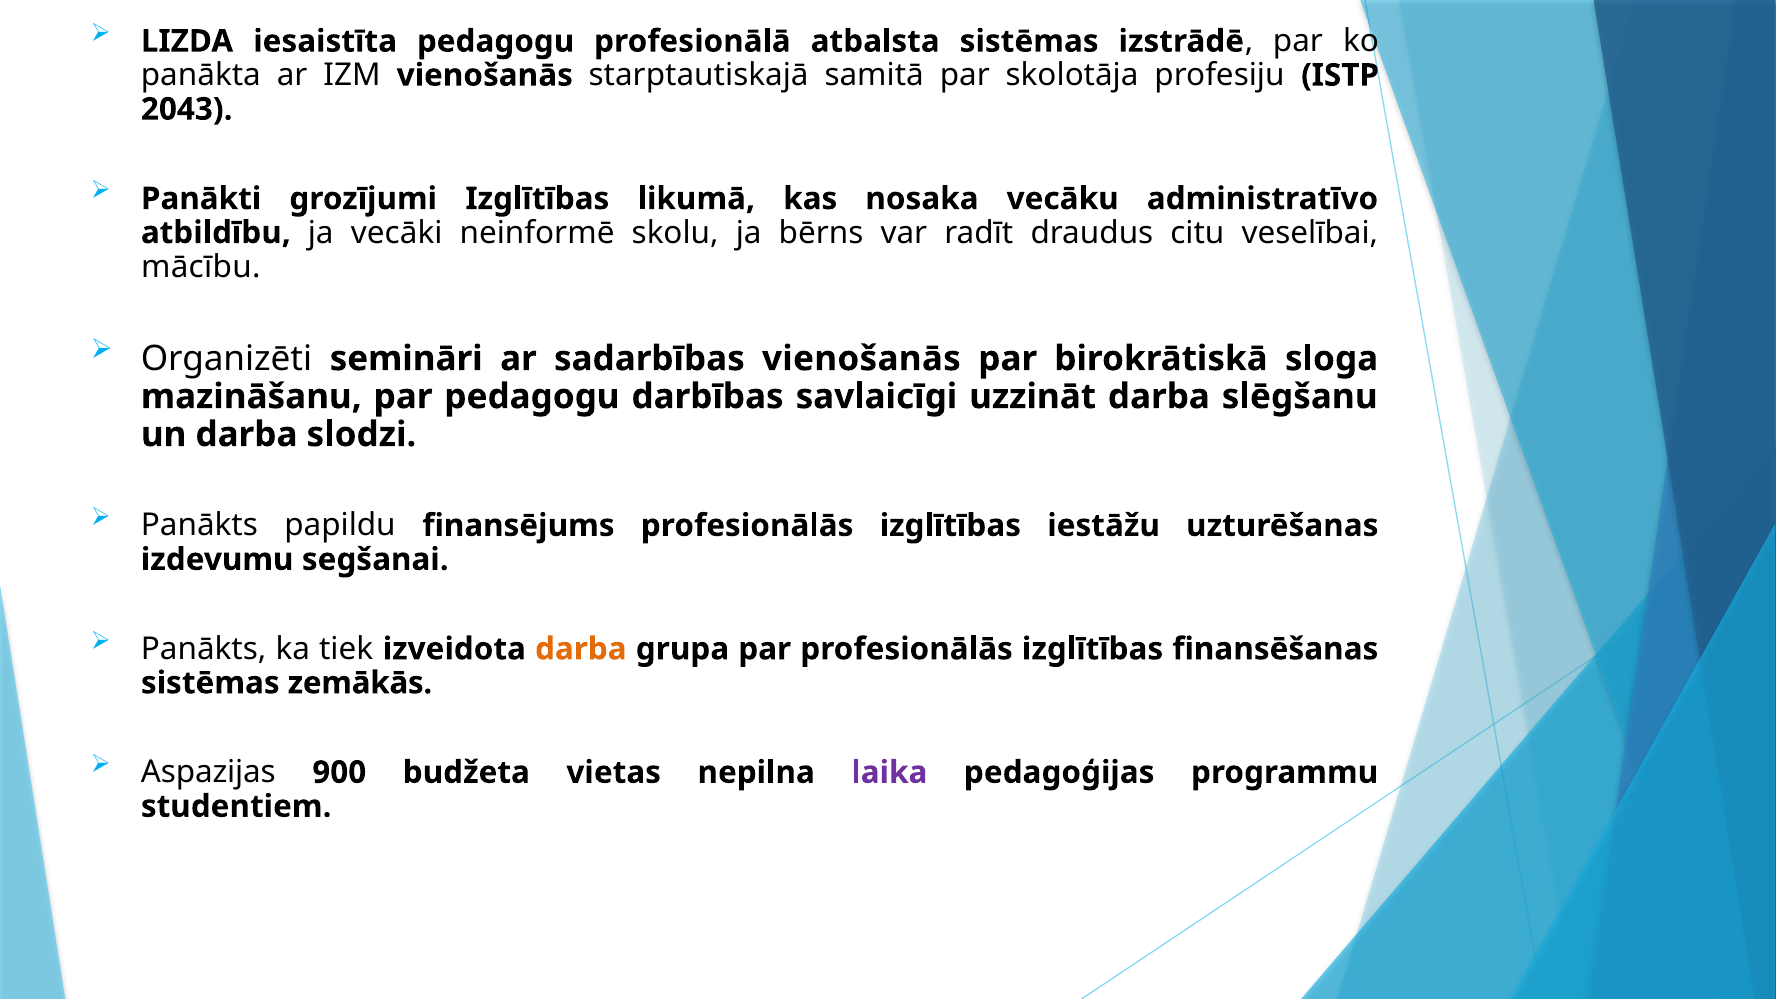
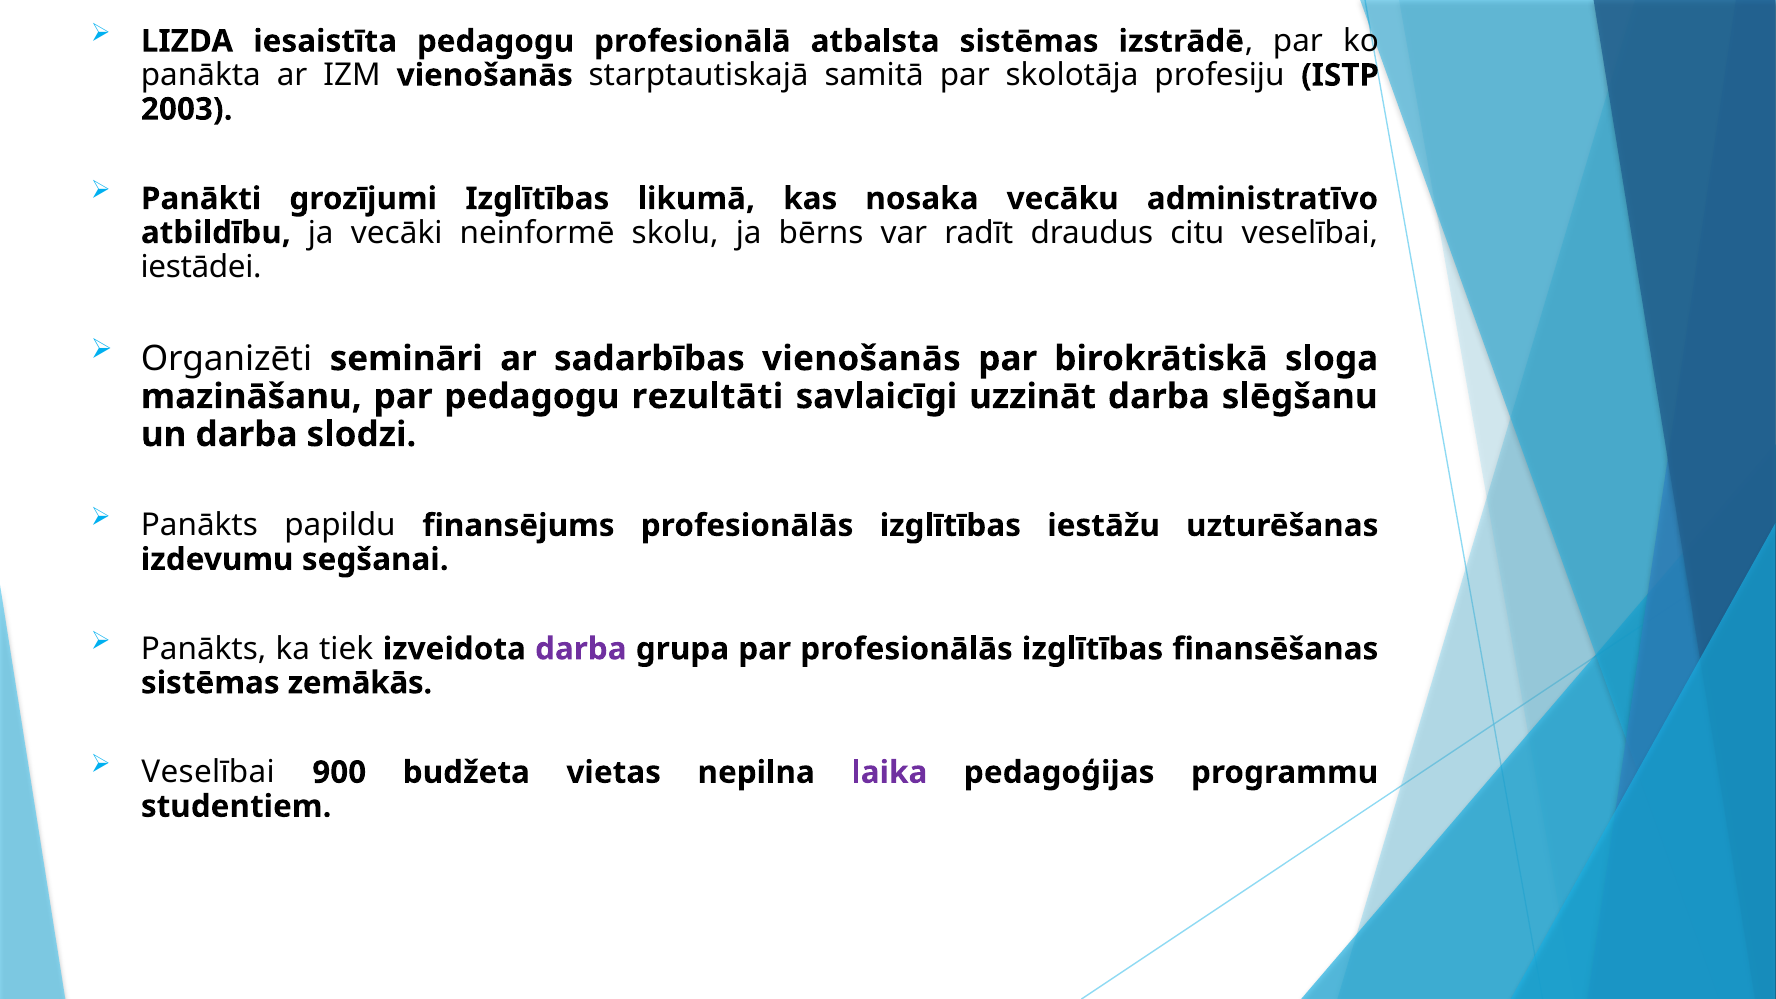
2043: 2043 -> 2003
mācību: mācību -> iestādei
darbības: darbības -> rezultāti
darba at (581, 649) colour: orange -> purple
Aspazijas at (208, 772): Aspazijas -> Veselībai
